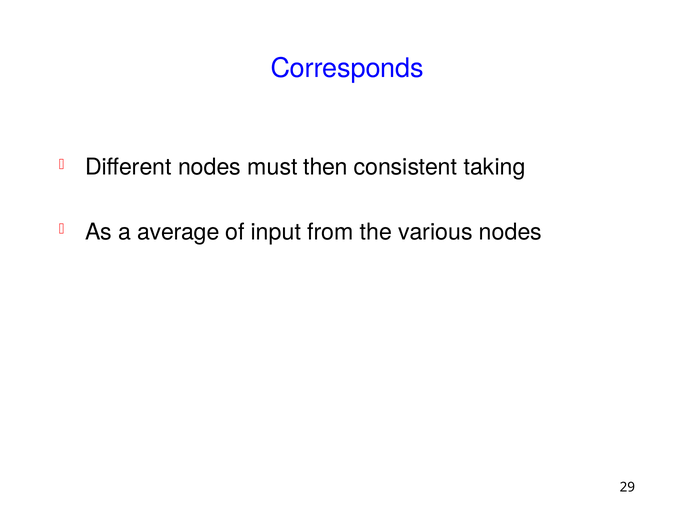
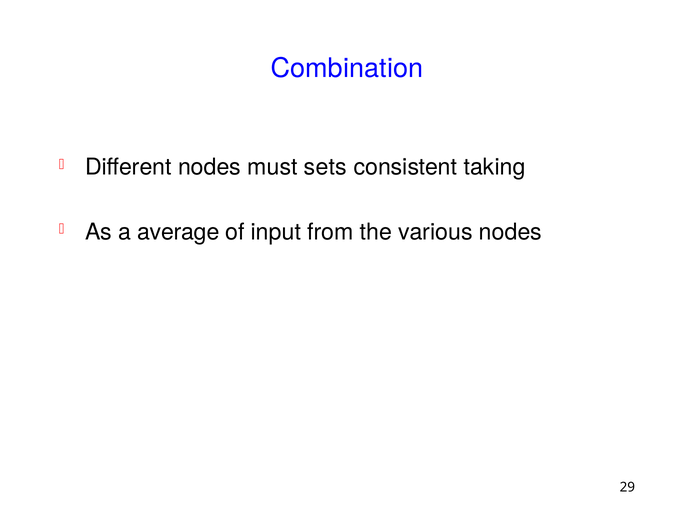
Corresponds: Corresponds -> Combination
then: then -> sets
